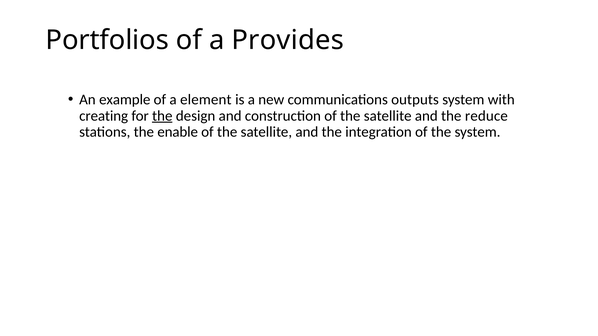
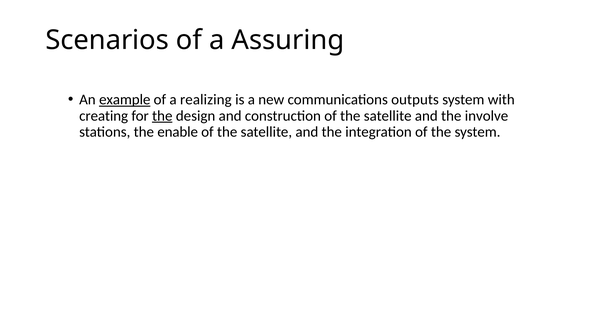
Portfolios: Portfolios -> Scenarios
Provides: Provides -> Assuring
example underline: none -> present
element: element -> realizing
reduce: reduce -> involve
